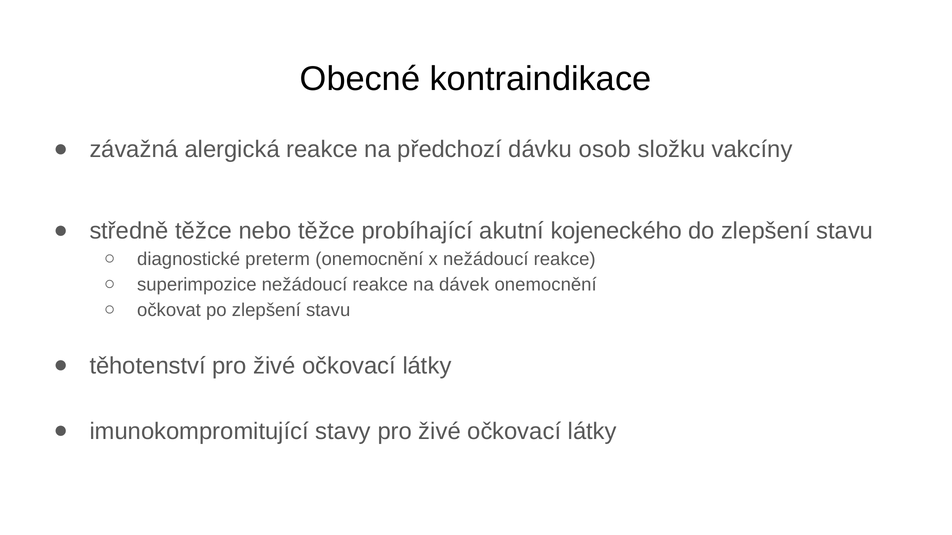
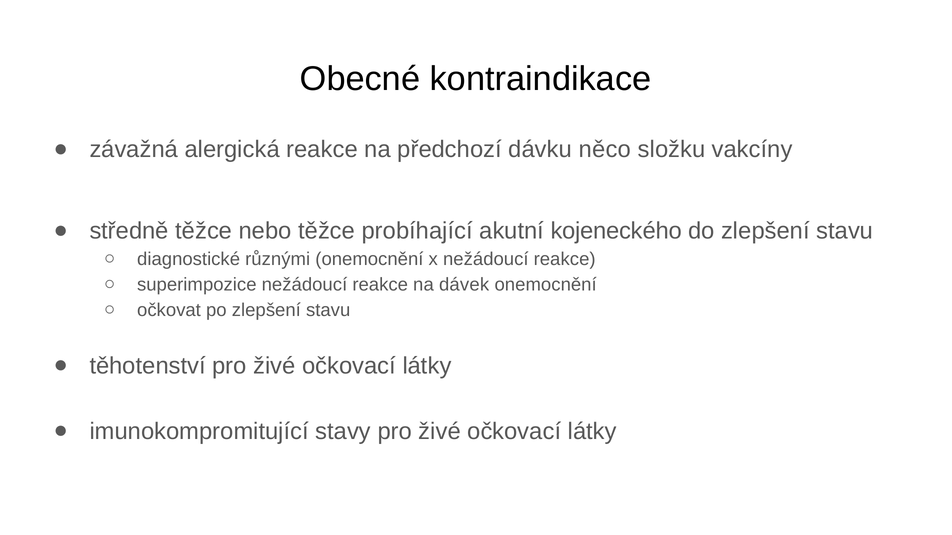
osob: osob -> něco
preterm: preterm -> různými
